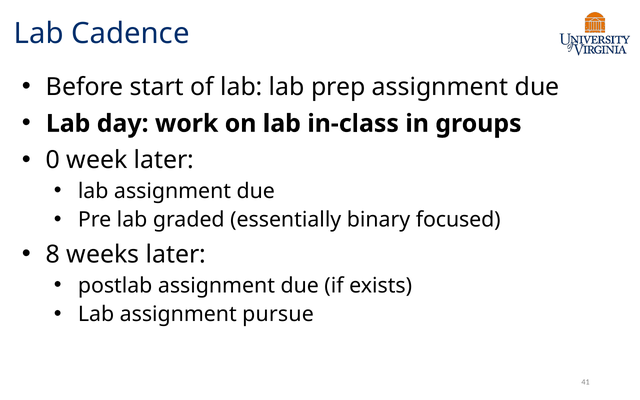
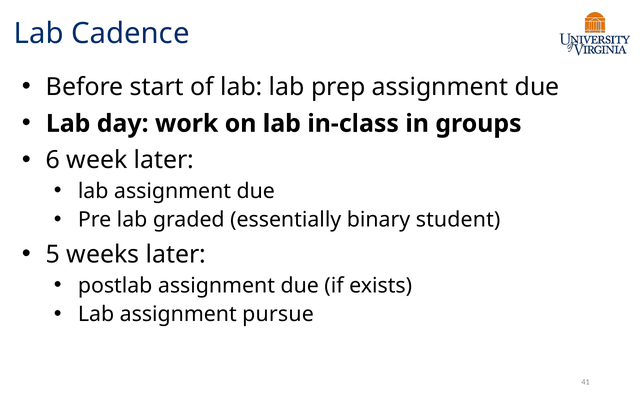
0: 0 -> 6
focused: focused -> student
8: 8 -> 5
